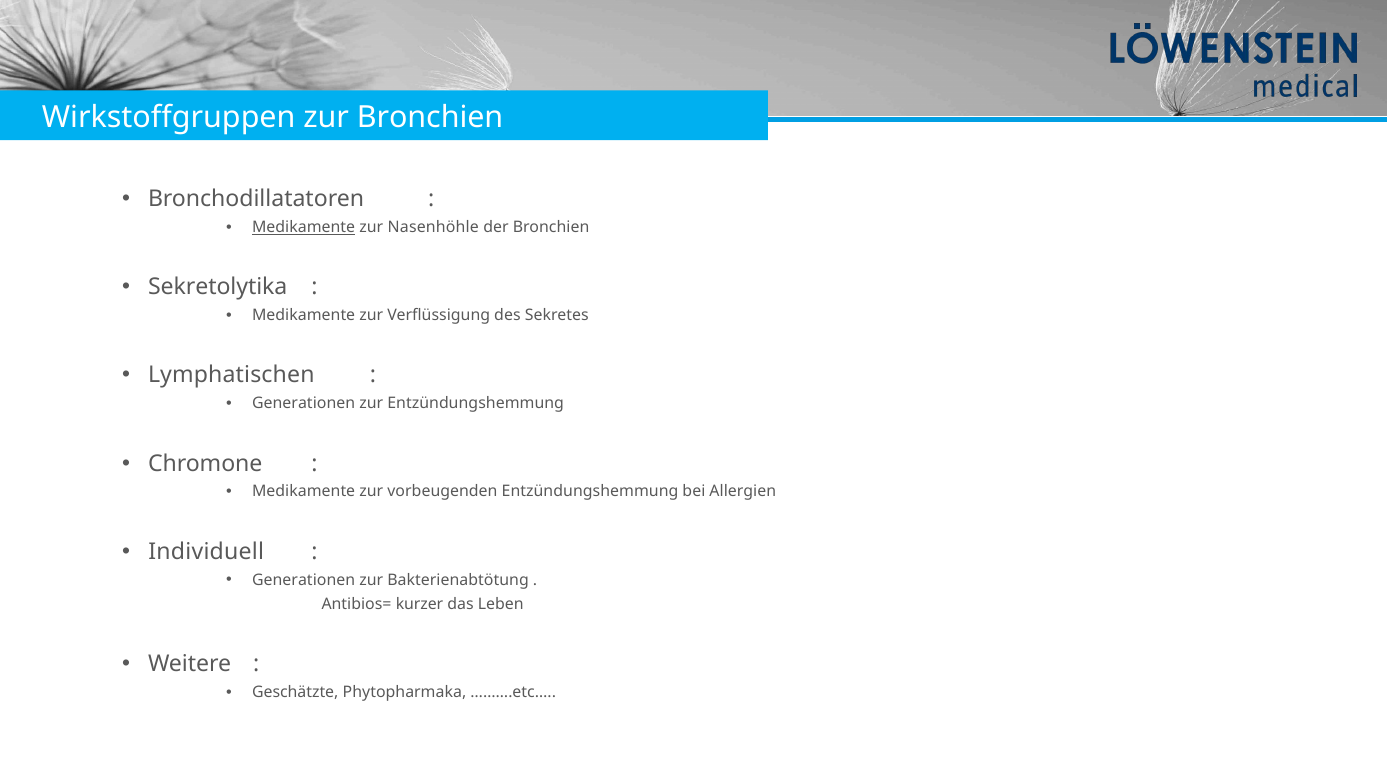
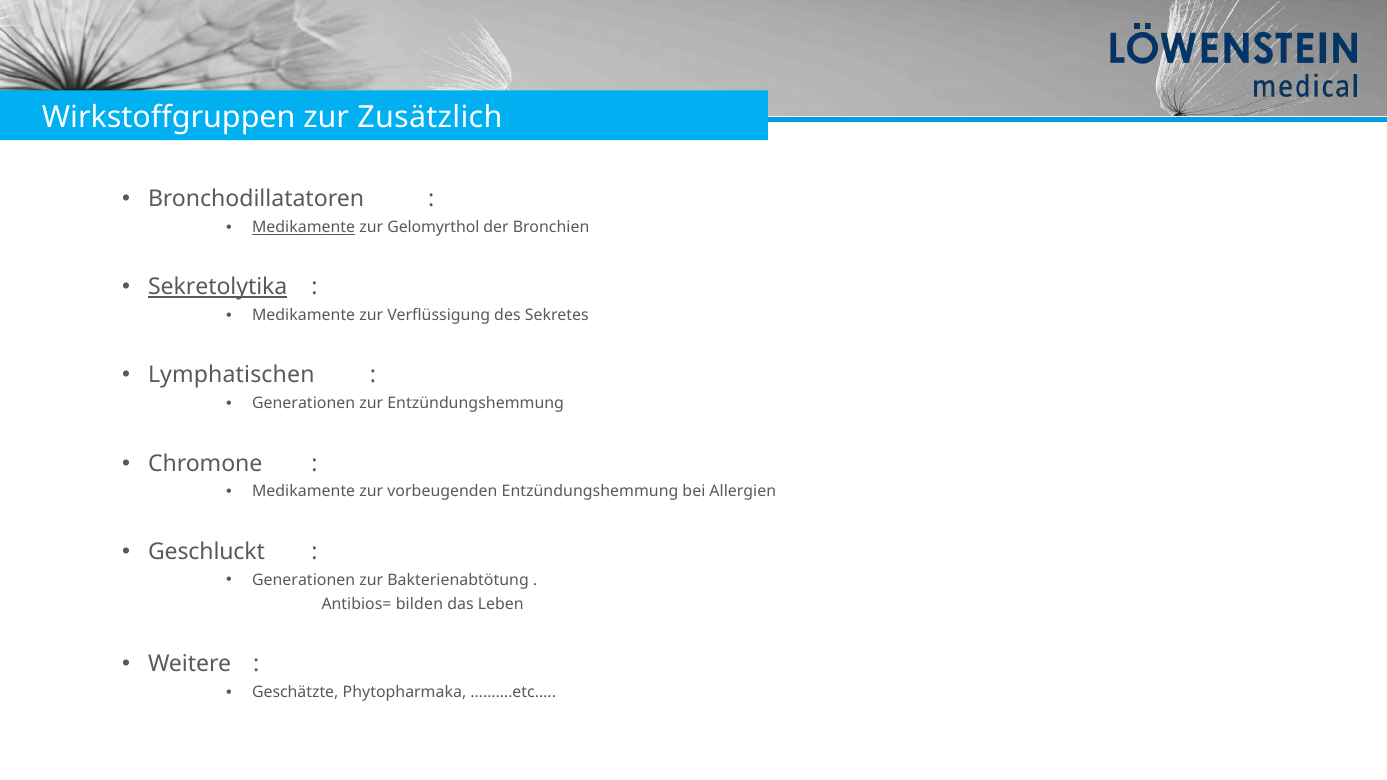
zur Bronchien: Bronchien -> Zusätzlich
Nasenhöhle: Nasenhöhle -> Gelomyrthol
Sekretolytika underline: none -> present
Individuell: Individuell -> Geschluckt
kurzer: kurzer -> bilden
